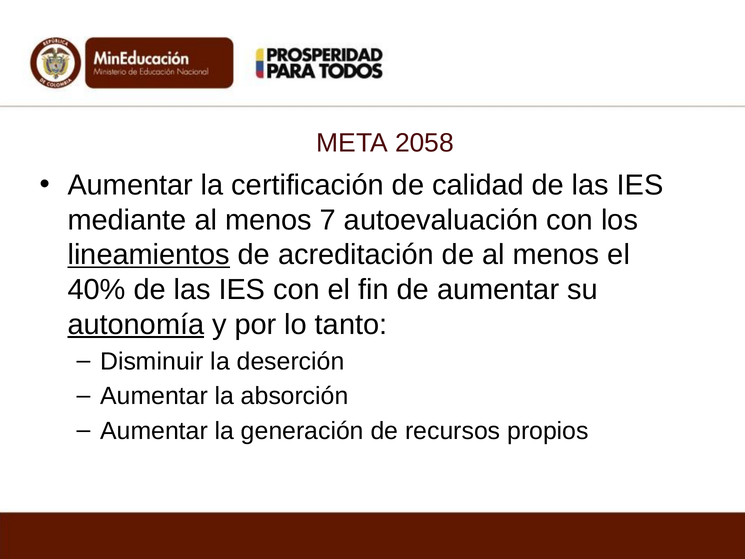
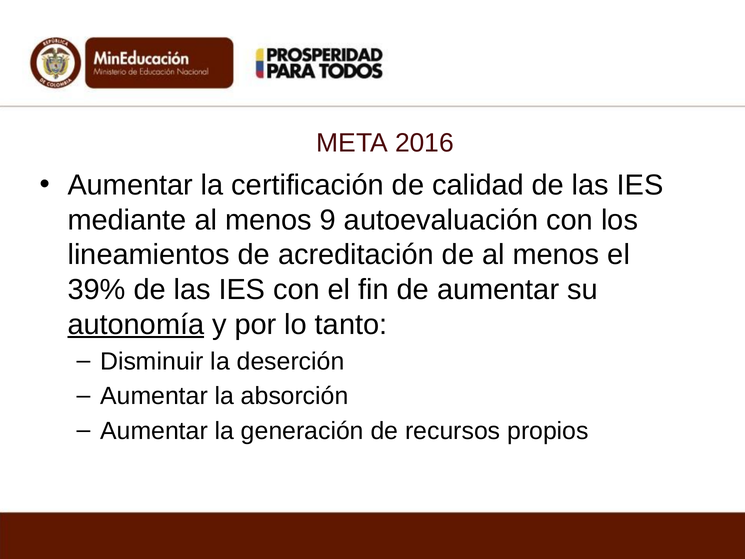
2058: 2058 -> 2016
7: 7 -> 9
lineamientos underline: present -> none
40%: 40% -> 39%
